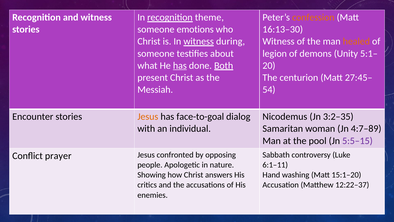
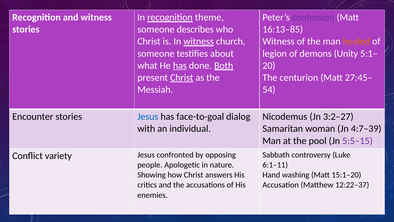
confession colour: orange -> purple
emotions: emotions -> describes
16:13–30: 16:13–30 -> 16:13–85
during: during -> church
Christ at (182, 77) underline: none -> present
Jesus at (148, 116) colour: orange -> blue
3:2–35: 3:2–35 -> 3:2–27
4:7–89: 4:7–89 -> 4:7–39
prayer: prayer -> variety
